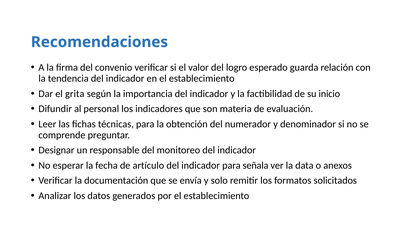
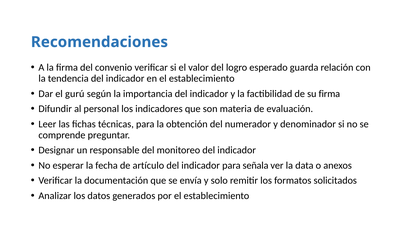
grita: grita -> gurú
su inicio: inicio -> firma
